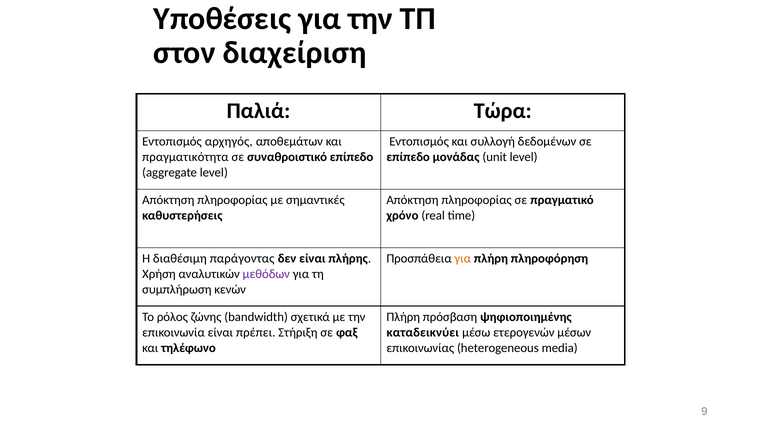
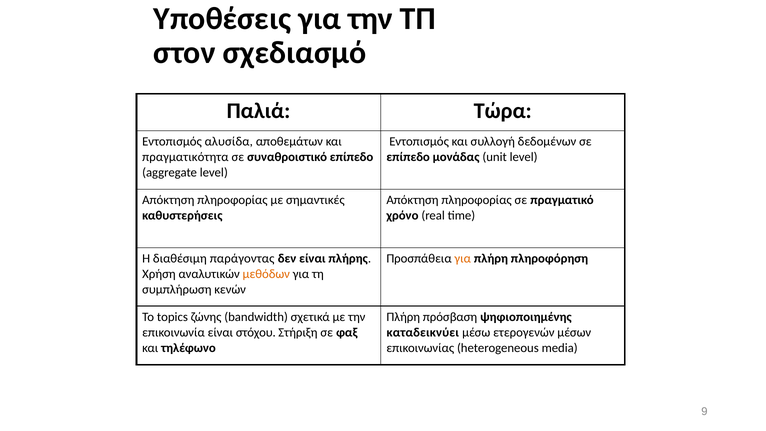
διαχείριση: διαχείριση -> σχεδιασμό
αρχηγός: αρχηγός -> αλυσίδα
μεθόδων colour: purple -> orange
ρόλος: ρόλος -> topics
πρέπει: πρέπει -> στόχου
